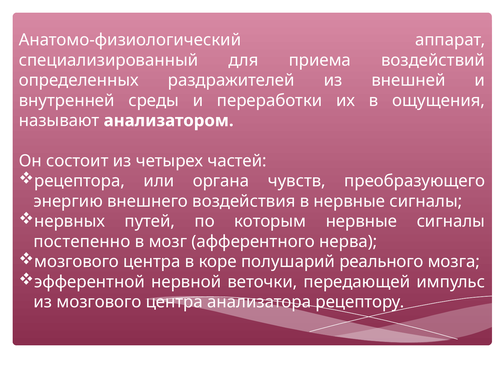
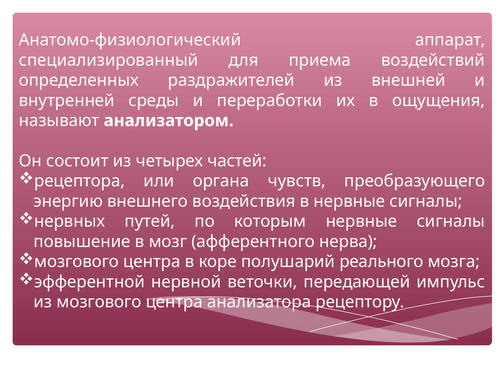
постепенно: постепенно -> повышение
